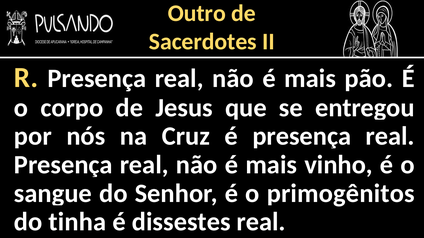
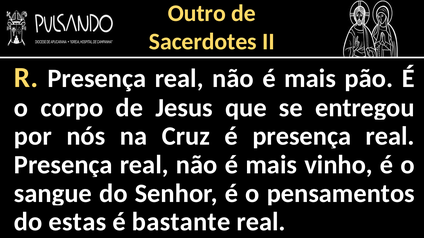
primogênitos: primogênitos -> pensamentos
tinha: tinha -> estas
dissestes: dissestes -> bastante
